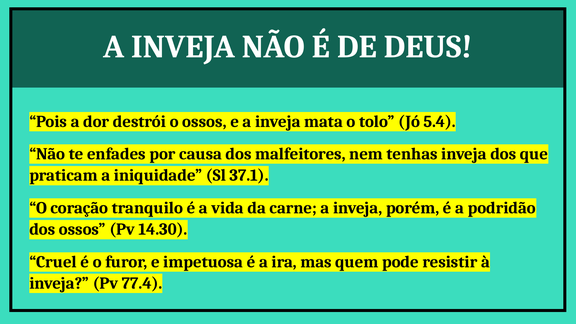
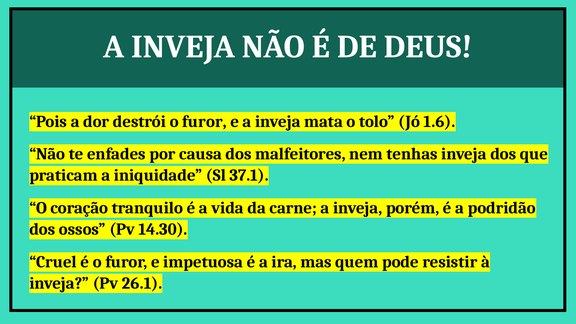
destrói o ossos: ossos -> furor
5.4: 5.4 -> 1.6
77.4: 77.4 -> 26.1
